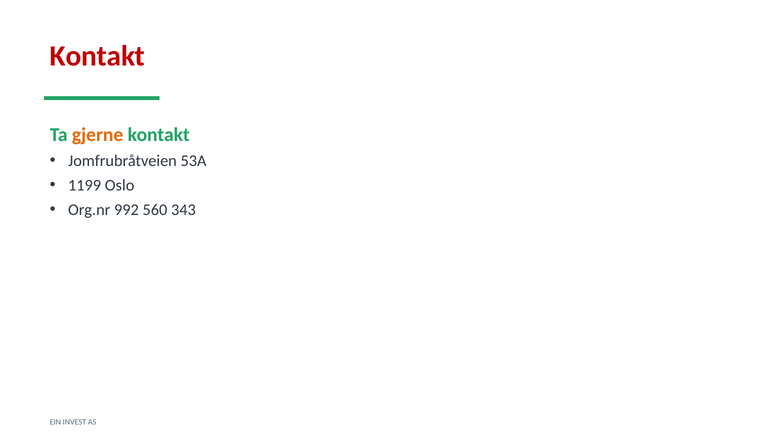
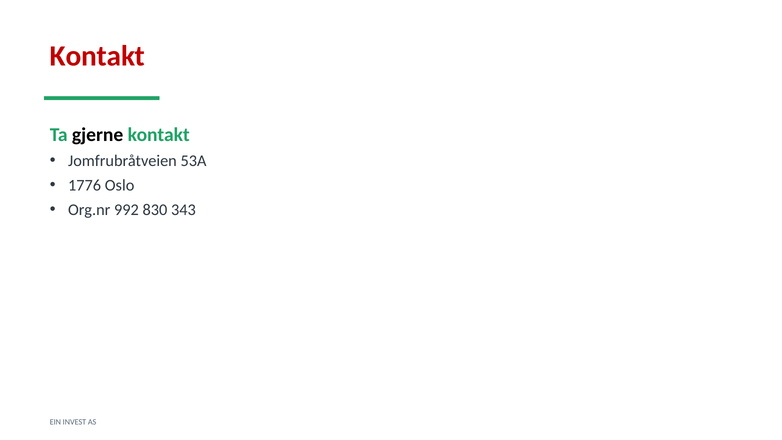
gjerne colour: orange -> black
1199: 1199 -> 1776
560: 560 -> 830
